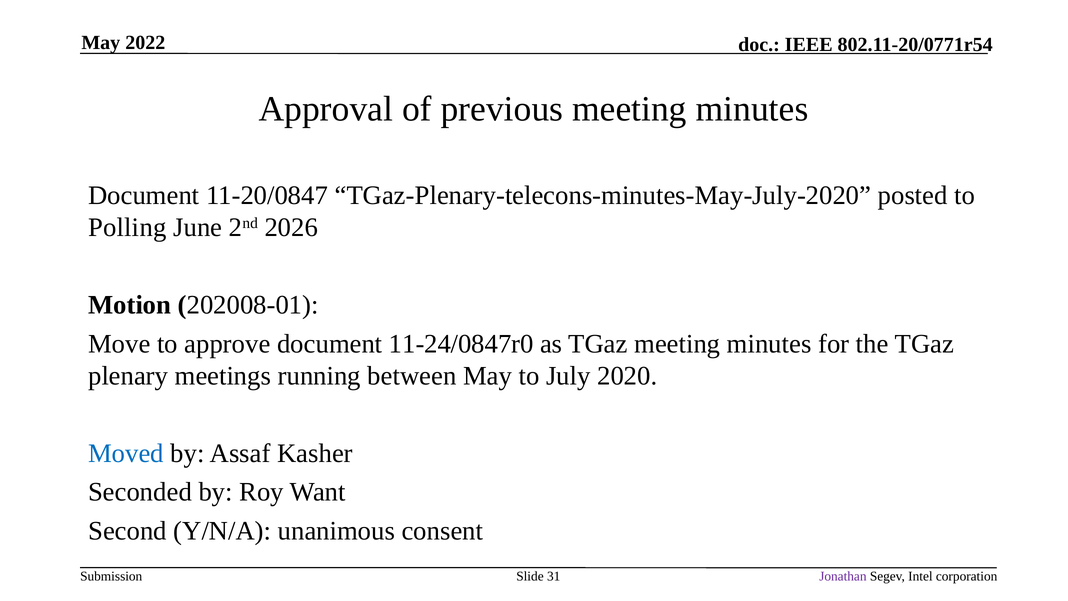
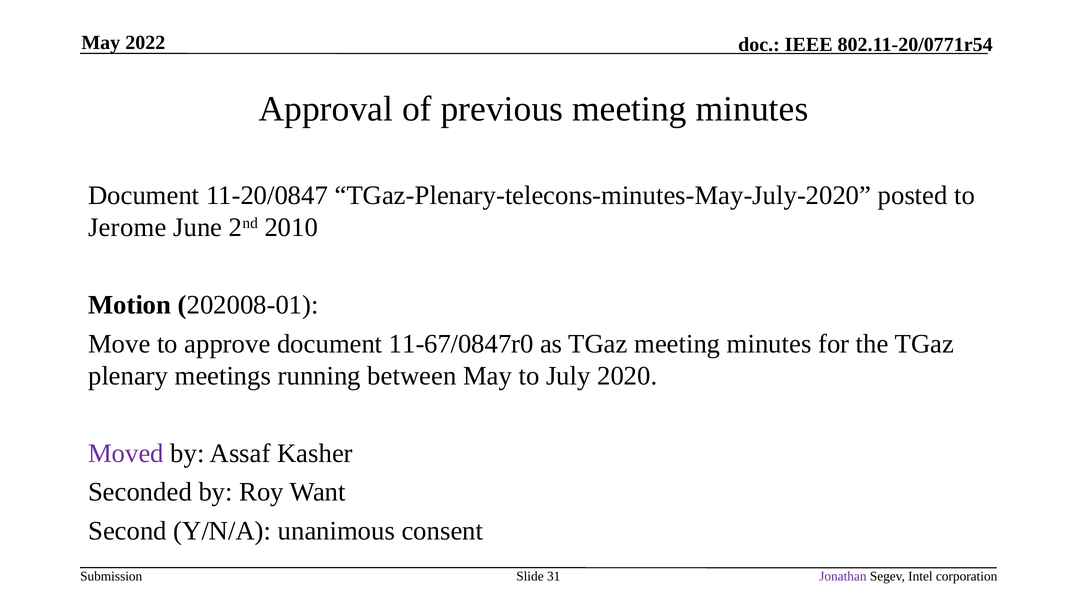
Polling: Polling -> Jerome
2026: 2026 -> 2010
11-24/0847r0: 11-24/0847r0 -> 11-67/0847r0
Moved colour: blue -> purple
